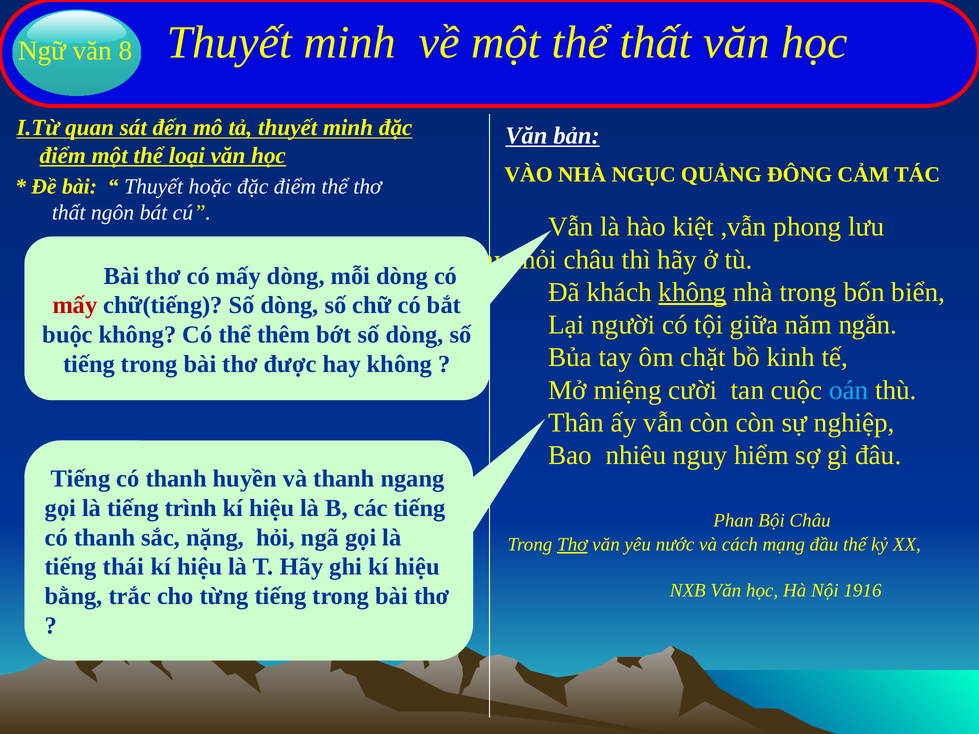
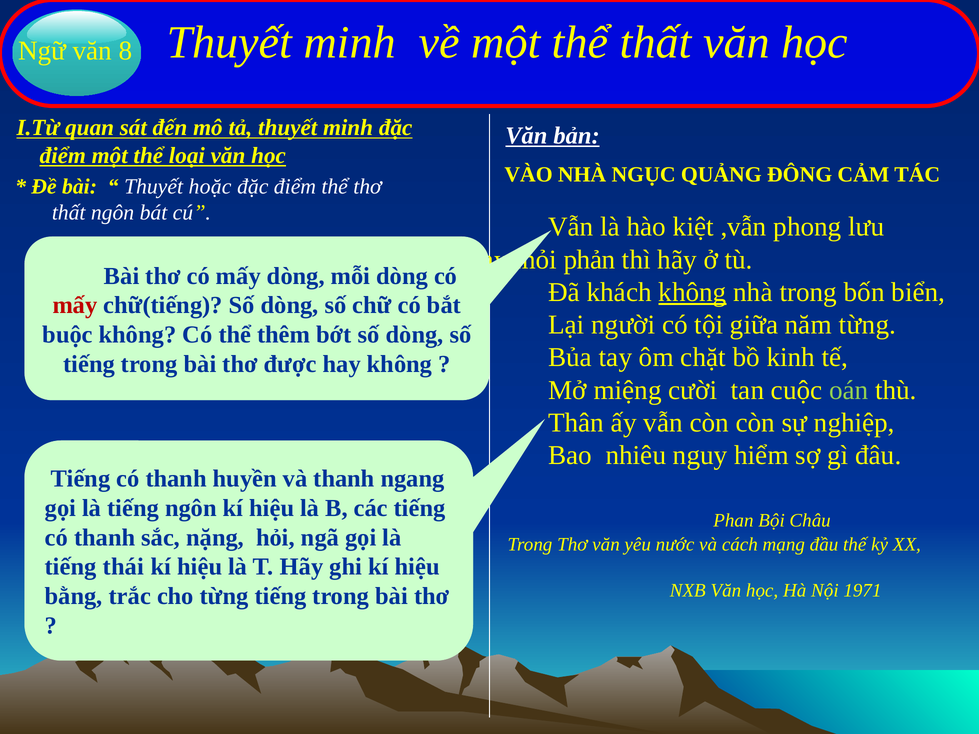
châu at (589, 260): châu -> phản
năm ngắn: ngắn -> từng
oán colour: light blue -> light green
tiếng trình: trình -> ngôn
Thơ at (572, 545) underline: present -> none
1916: 1916 -> 1971
